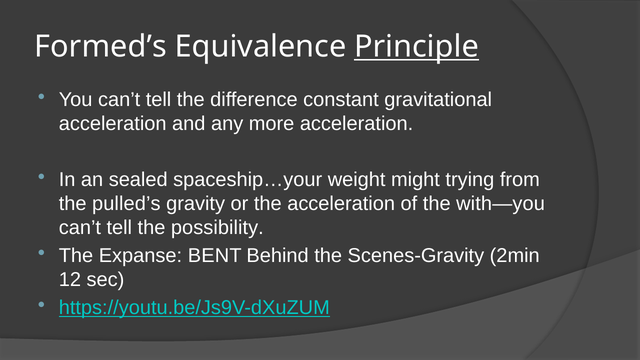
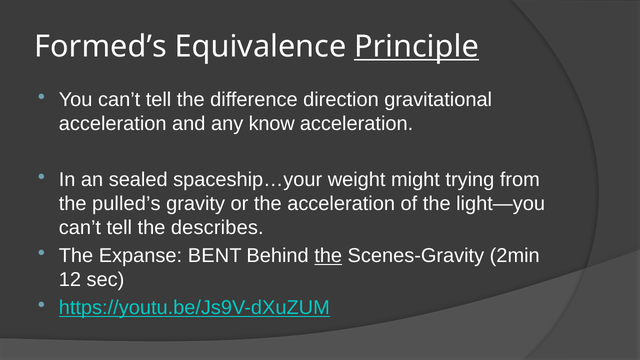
constant: constant -> direction
more: more -> know
with—you: with—you -> light—you
possibility: possibility -> describes
the at (328, 256) underline: none -> present
